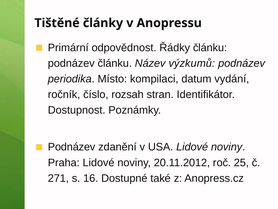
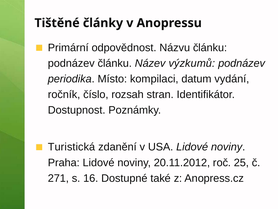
Řádky: Řádky -> Názvu
Podnázev at (72, 147): Podnázev -> Turistická
